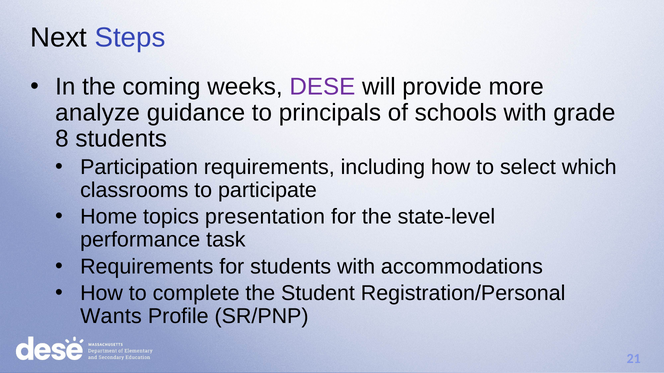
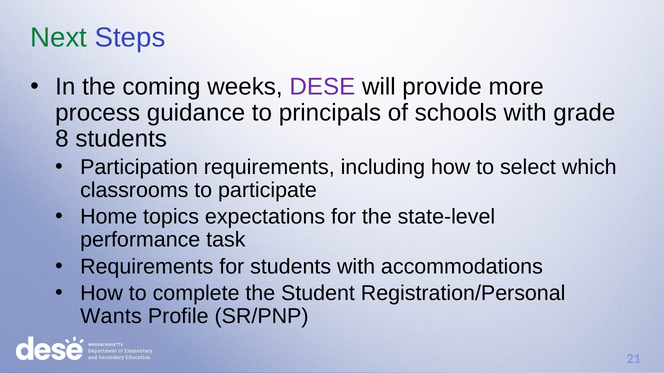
Next colour: black -> green
analyze: analyze -> process
presentation: presentation -> expectations
